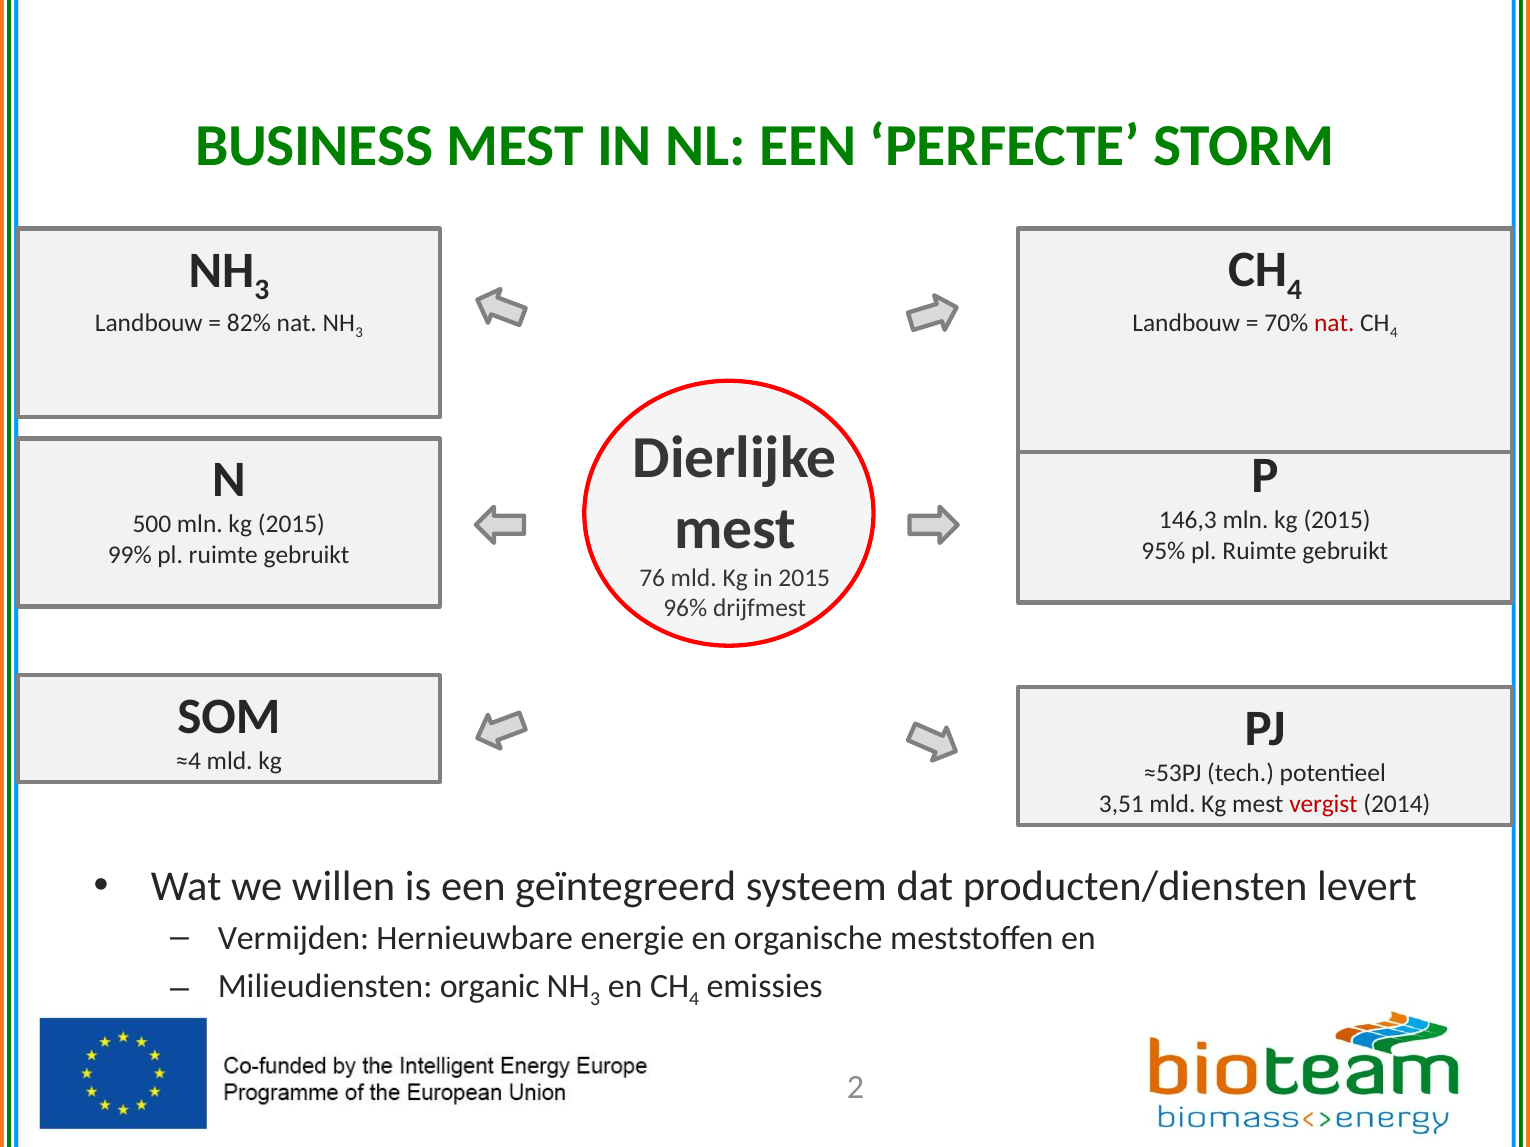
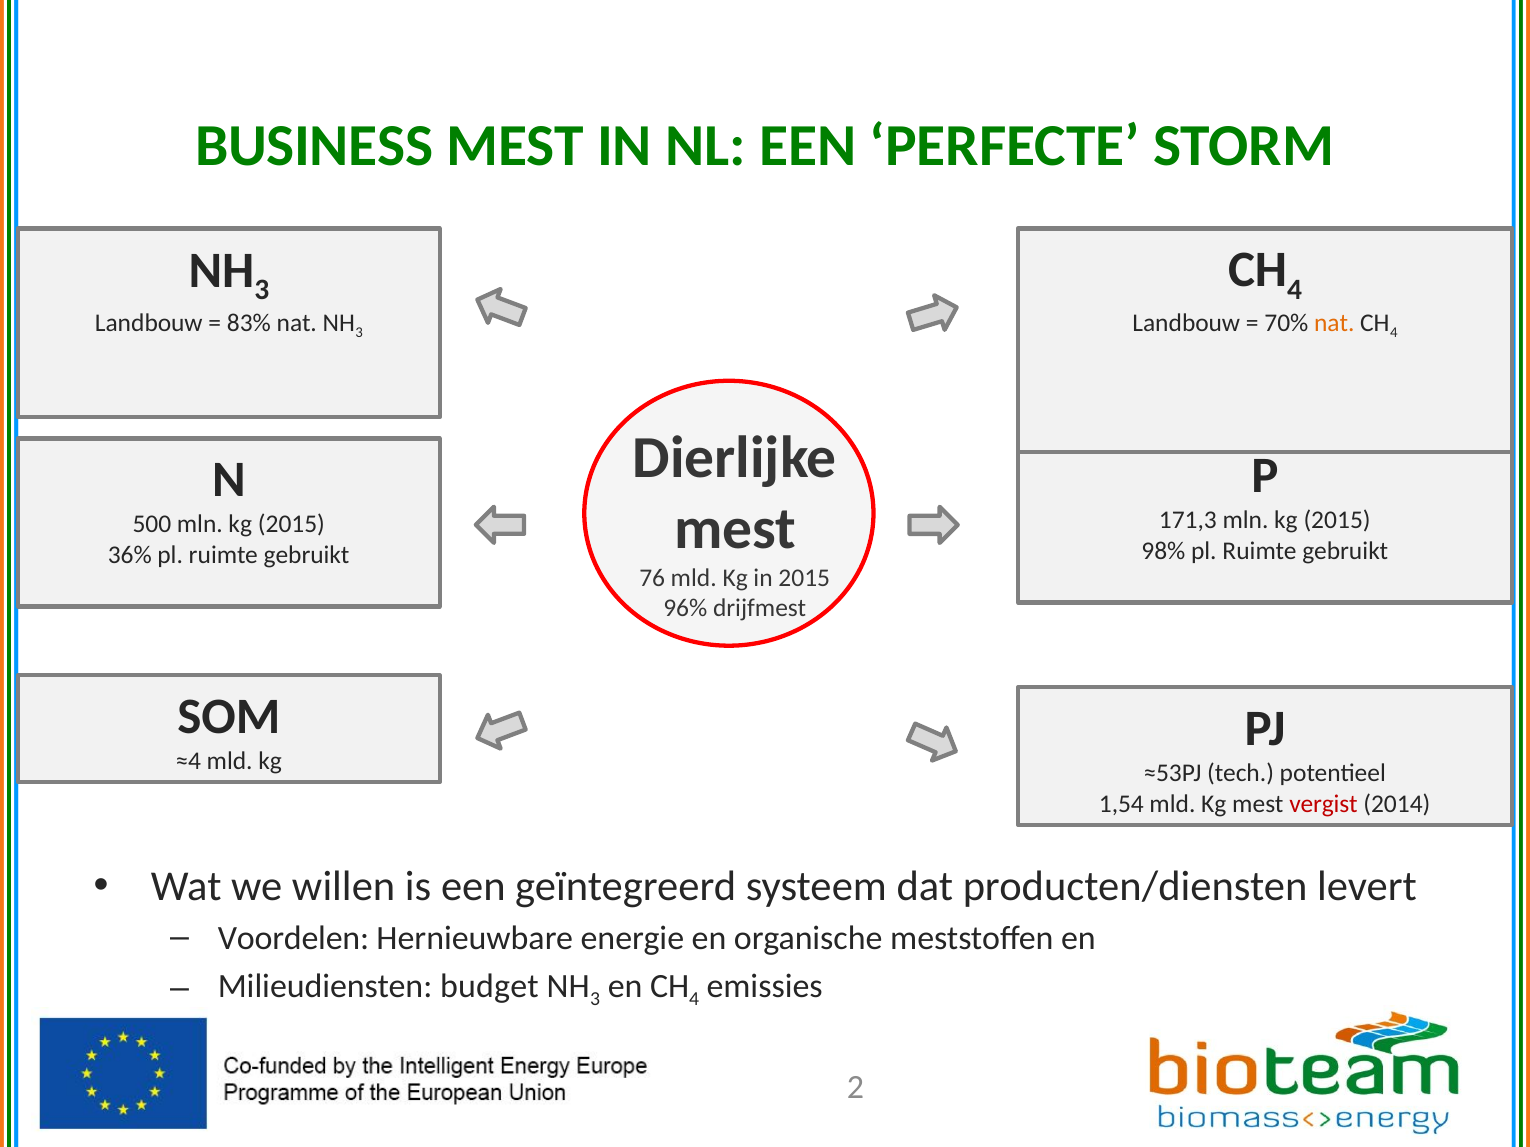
82%: 82% -> 83%
nat at (1334, 323) colour: red -> orange
146,3: 146,3 -> 171,3
95%: 95% -> 98%
99%: 99% -> 36%
3,51: 3,51 -> 1,54
Vermijden: Vermijden -> Voordelen
organic: organic -> budget
